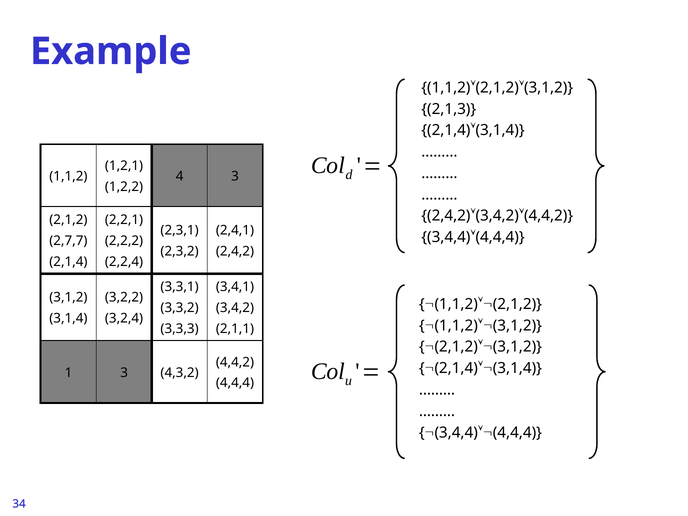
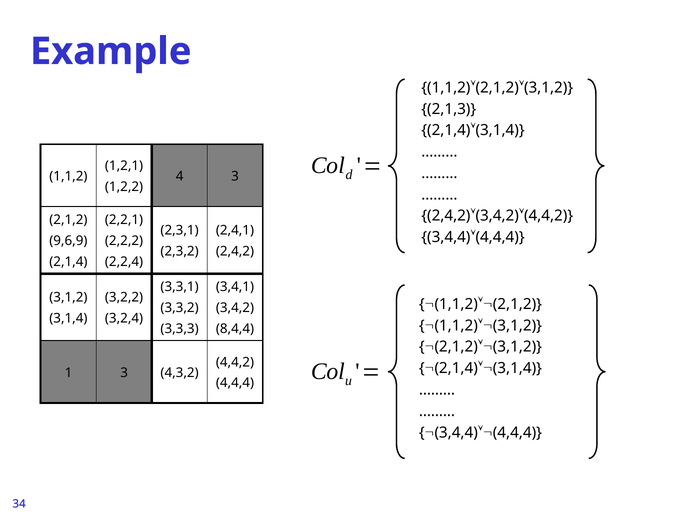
2,7,7: 2,7,7 -> 9,6,9
2,1,1: 2,1,1 -> 8,4,4
